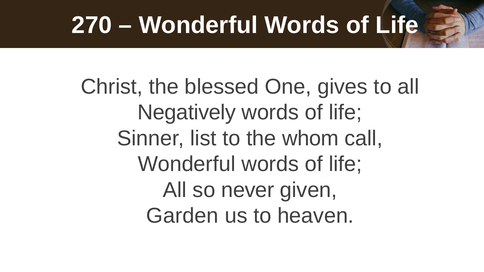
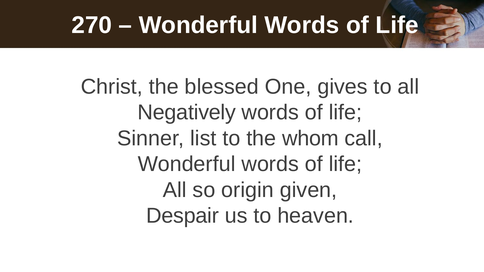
never: never -> origin
Garden: Garden -> Despair
